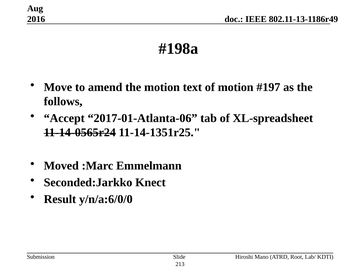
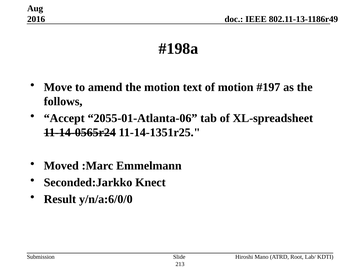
2017-01-Atlanta-06: 2017-01-Atlanta-06 -> 2055-01-Atlanta-06
